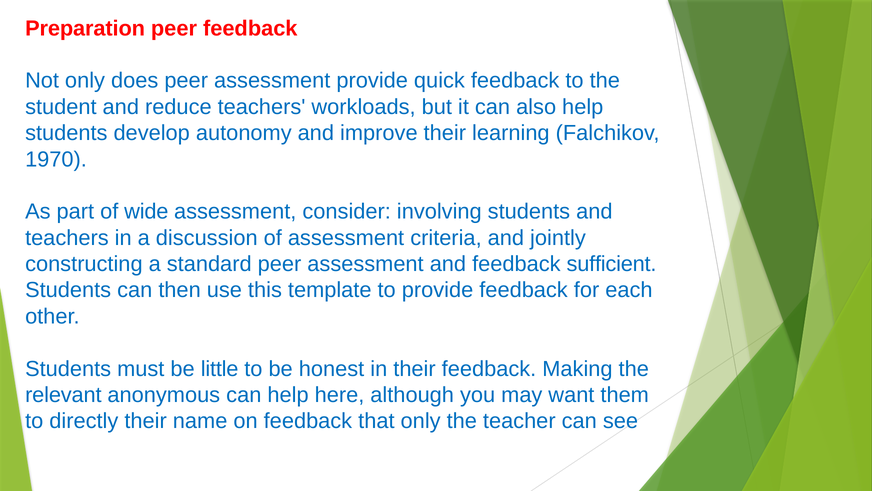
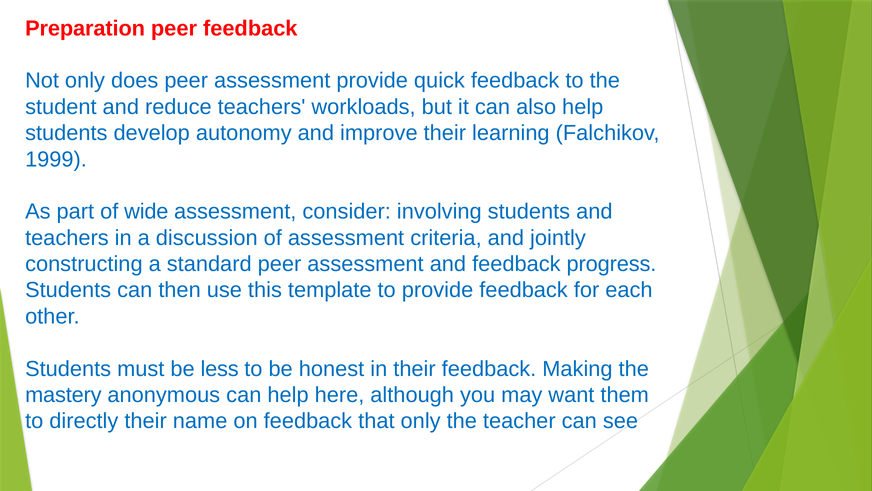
1970: 1970 -> 1999
sufficient: sufficient -> progress
little: little -> less
relevant: relevant -> mastery
